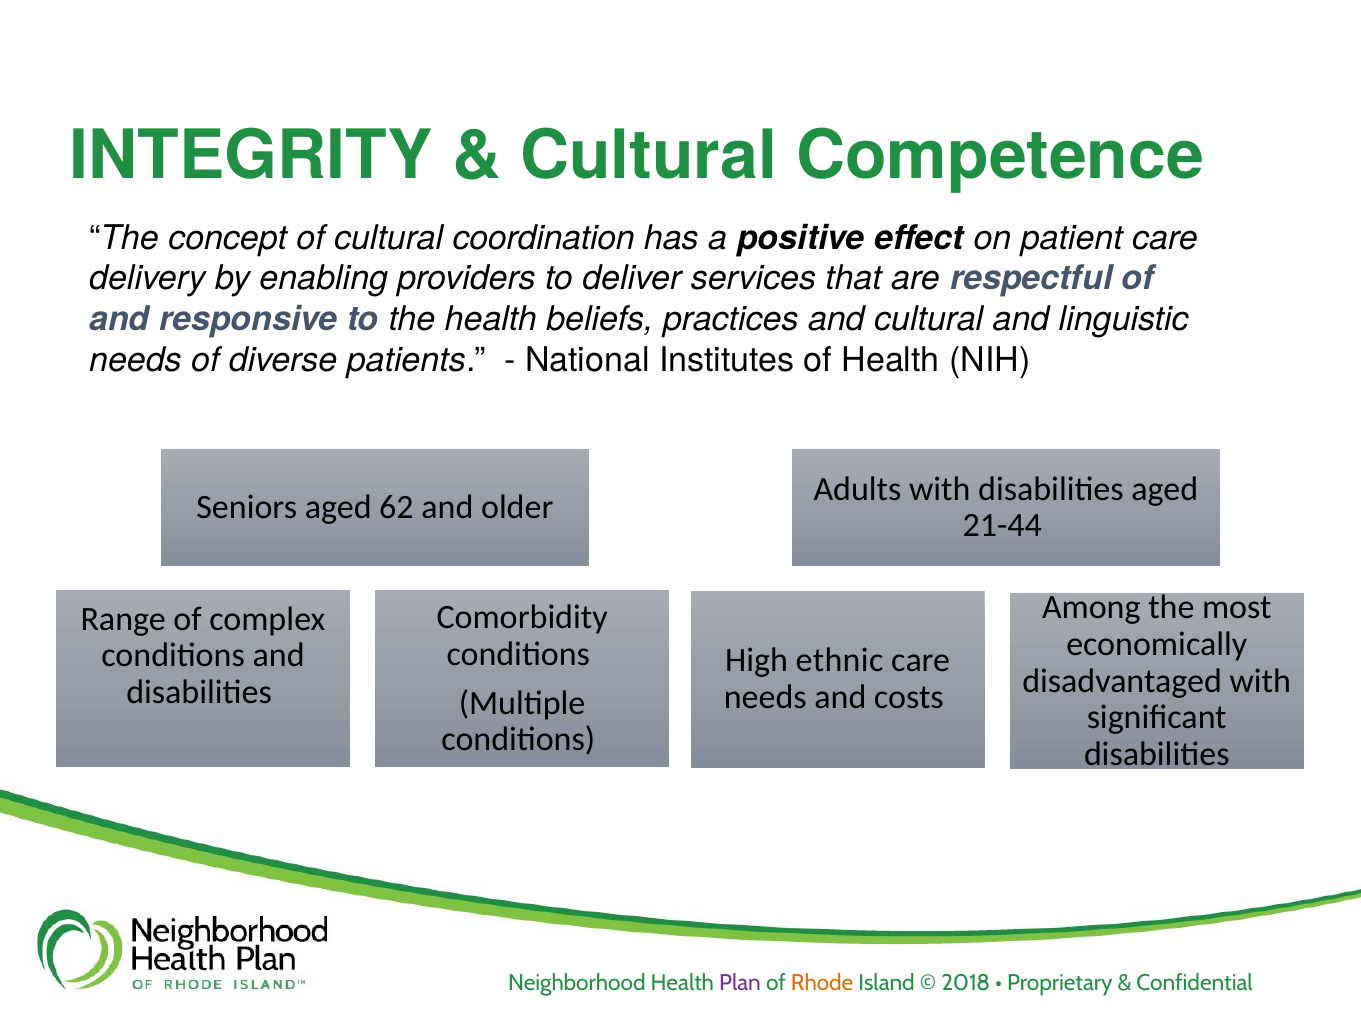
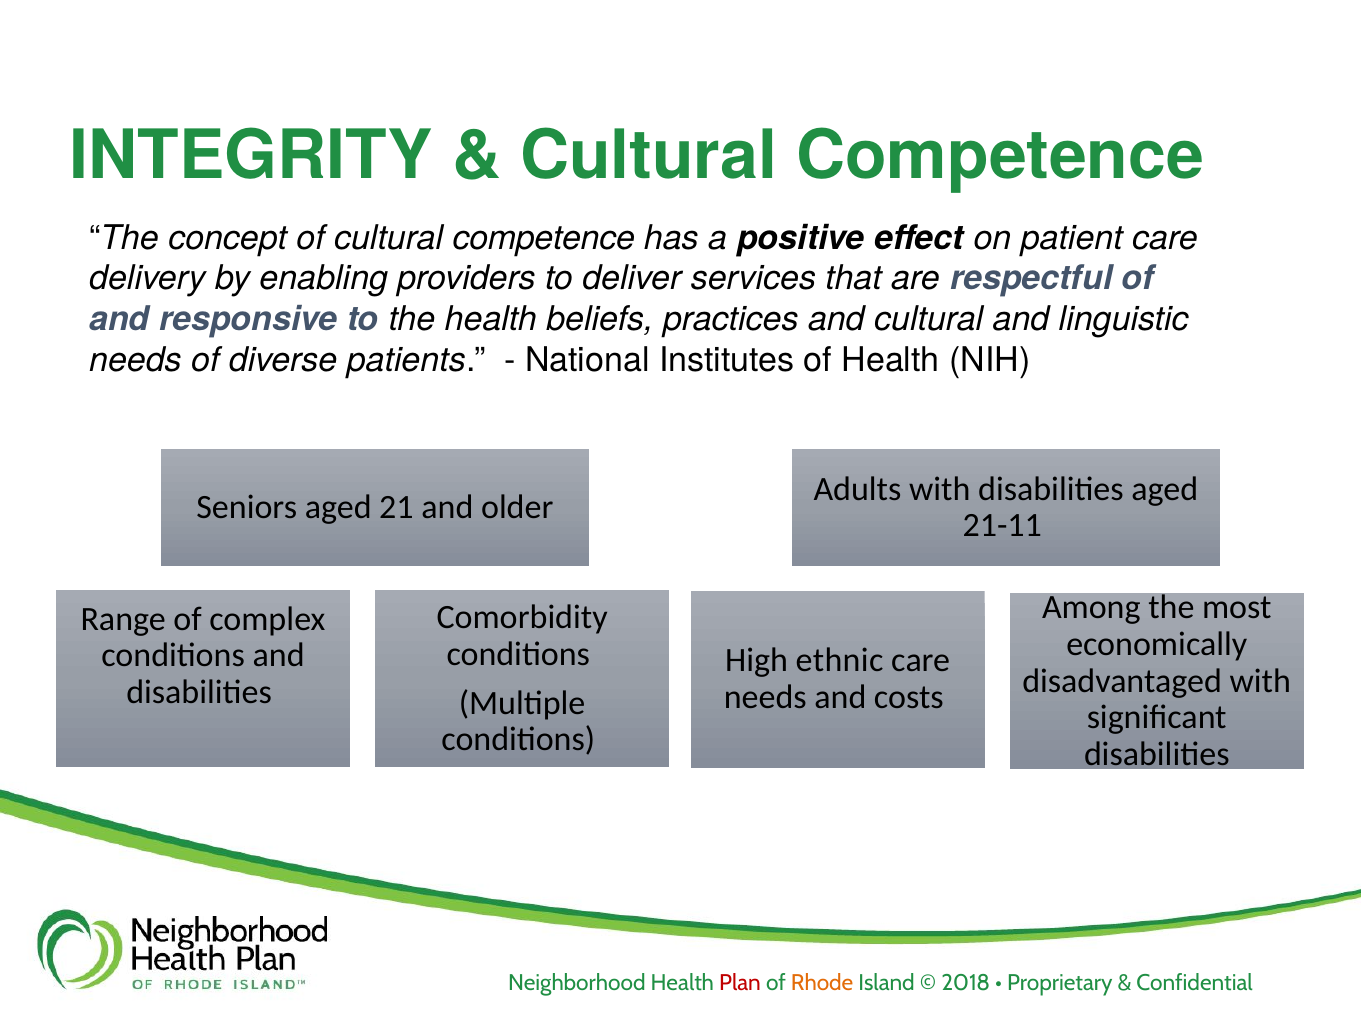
of cultural coordination: coordination -> competence
62: 62 -> 21
21-44: 21-44 -> 21-11
Plan colour: purple -> red
